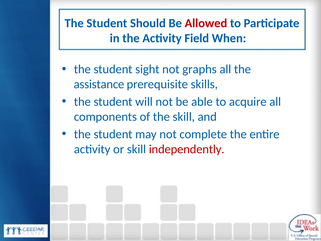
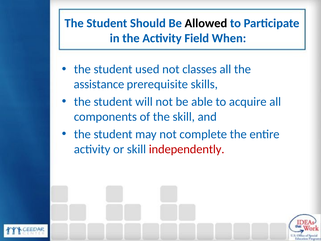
Allowed colour: red -> black
sight: sight -> used
graphs: graphs -> classes
